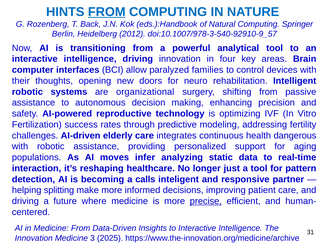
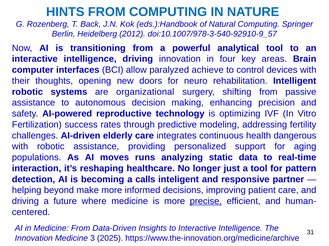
FROM at (107, 12) underline: present -> none
families: families -> achieve
infer: infer -> runs
splitting: splitting -> beyond
